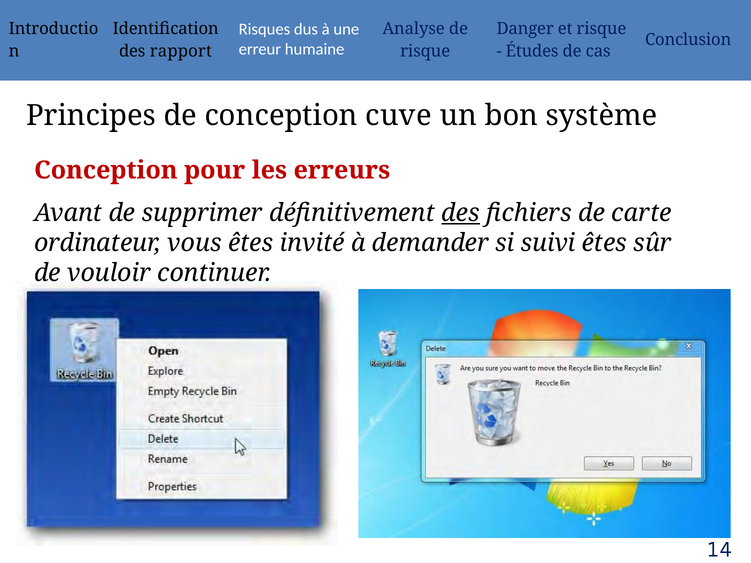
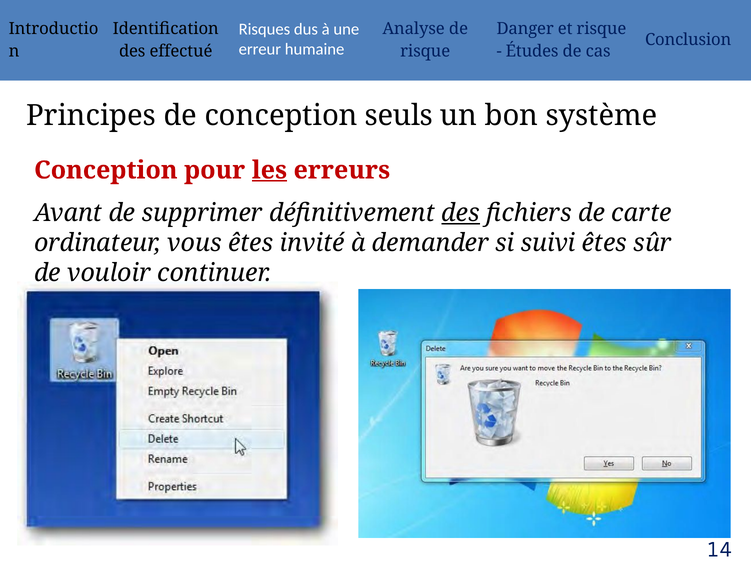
rapport: rapport -> effectué
cuve: cuve -> seuls
les underline: none -> present
